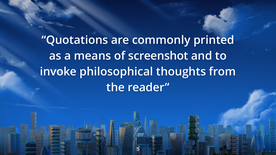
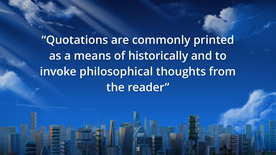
screenshot: screenshot -> historically
